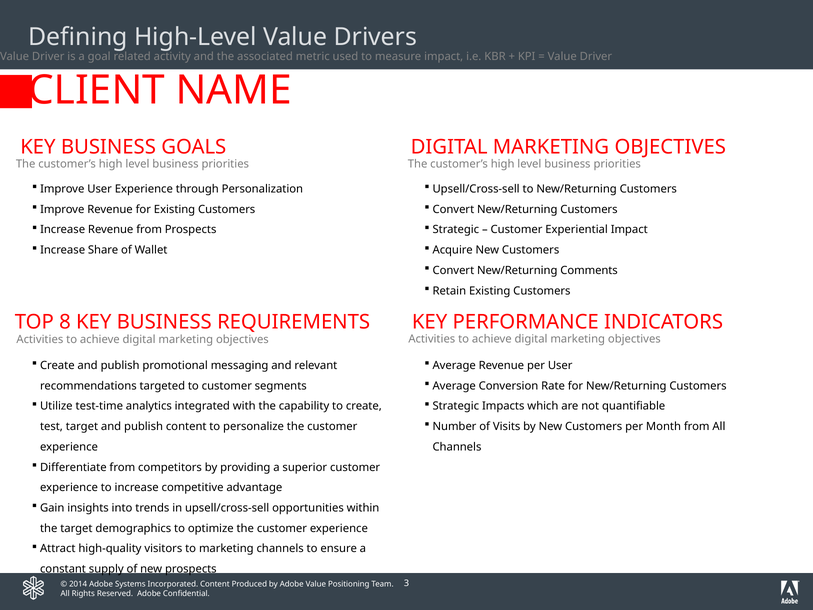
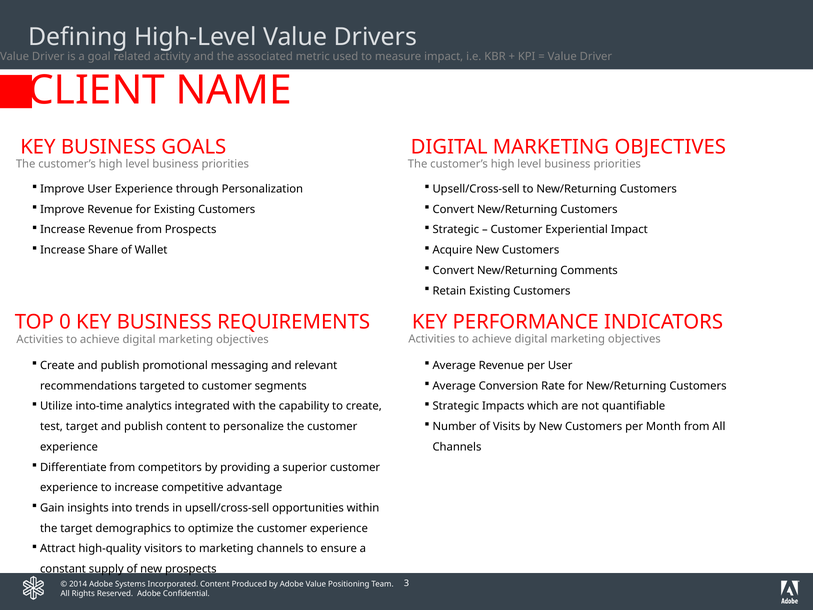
8: 8 -> 0
test-time: test-time -> into-time
